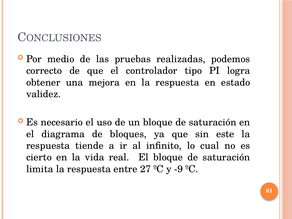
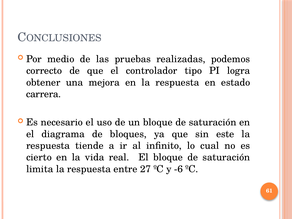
validez: validez -> carrera
-9: -9 -> -6
